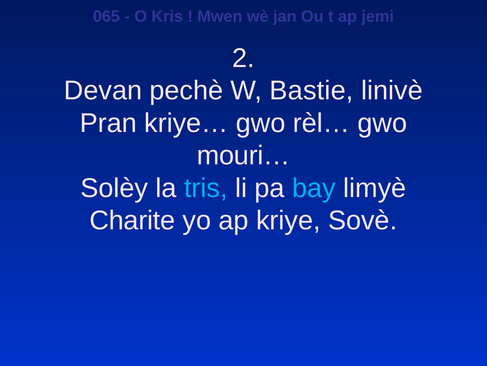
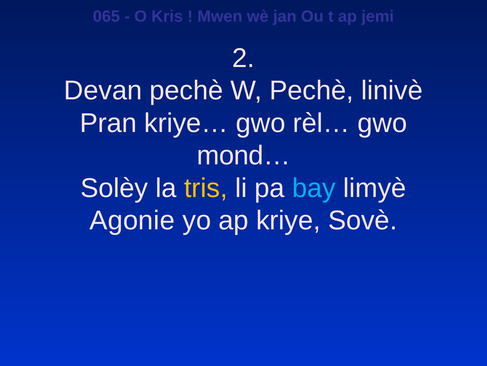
W Bastie: Bastie -> Pechè
mouri…: mouri… -> mond…
tris colour: light blue -> yellow
Charite: Charite -> Agonie
